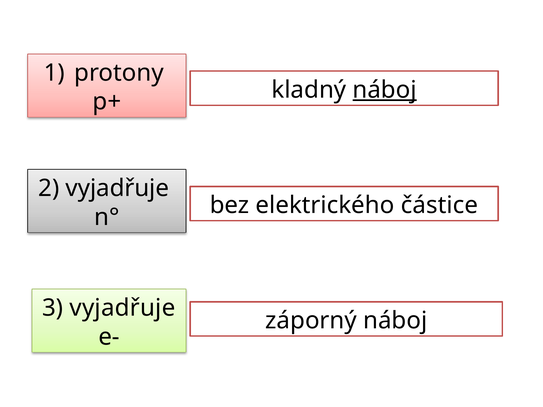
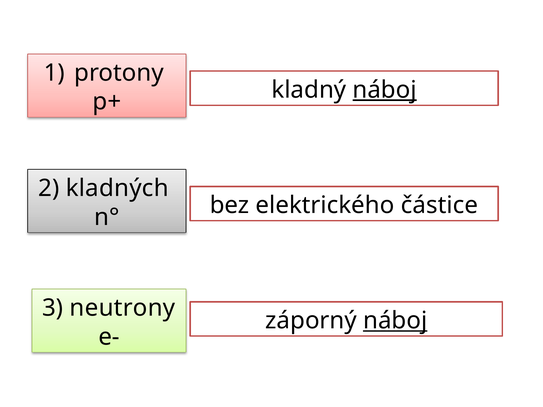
2 vyjadřuje: vyjadřuje -> kladných
3 vyjadřuje: vyjadřuje -> neutrony
náboj at (395, 321) underline: none -> present
